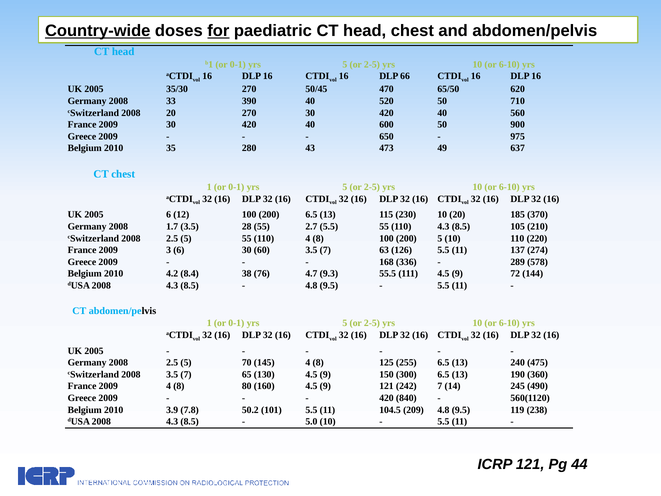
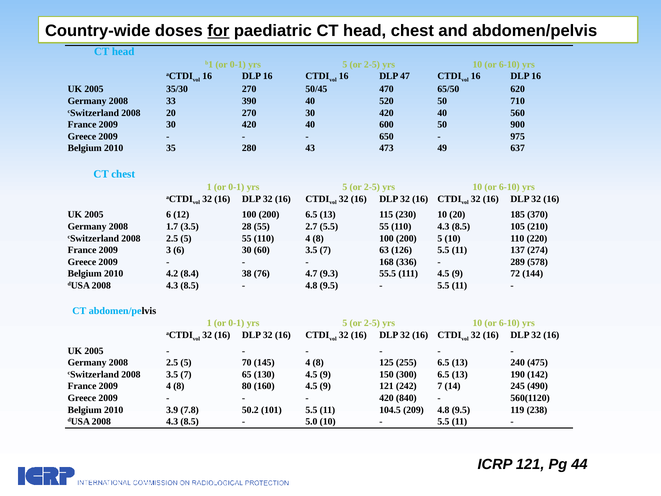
Country-wide underline: present -> none
66: 66 -> 47
360: 360 -> 142
